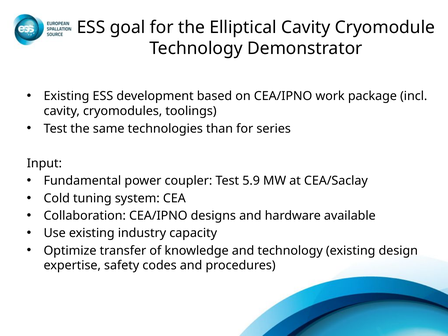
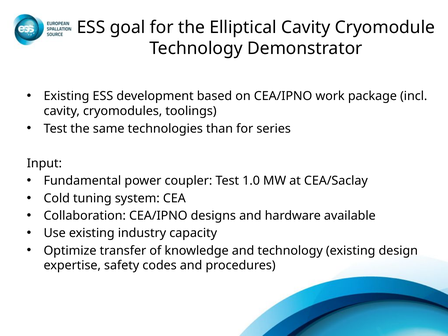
5.9: 5.9 -> 1.0
